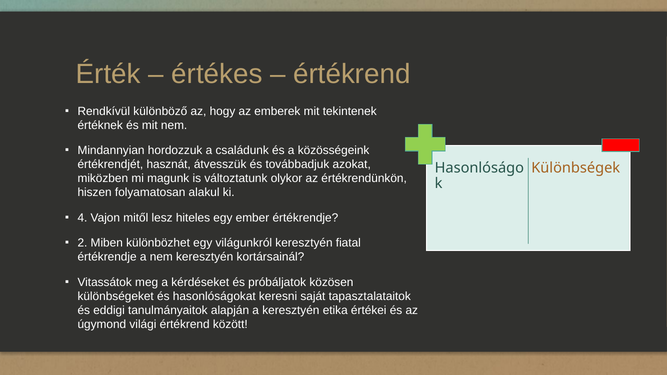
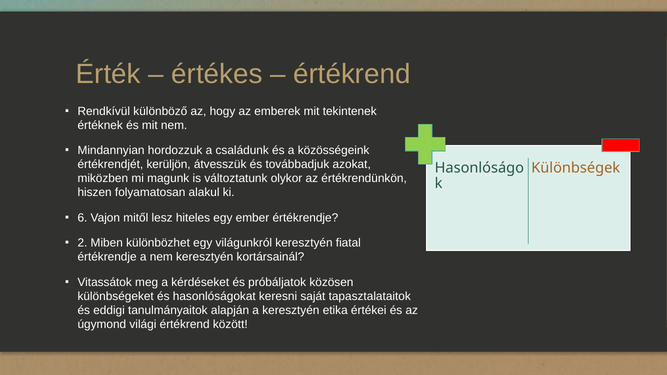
hasznát: hasznát -> kerüljön
4: 4 -> 6
